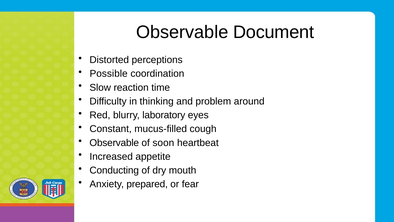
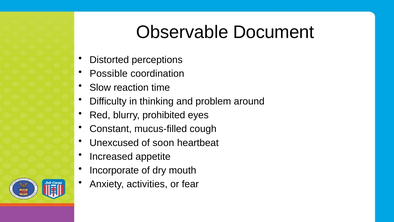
laboratory: laboratory -> prohibited
Observable at (114, 143): Observable -> Unexcused
Conducting: Conducting -> Incorporate
prepared: prepared -> activities
